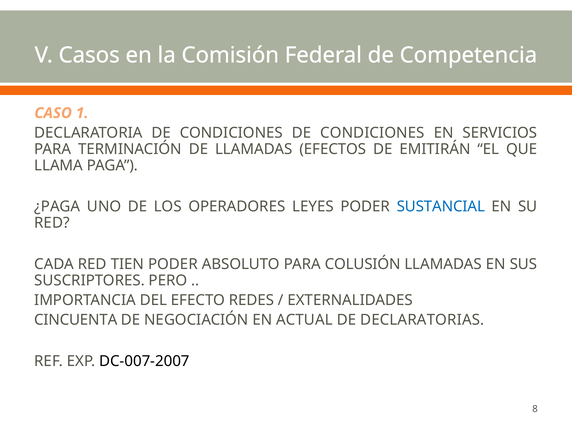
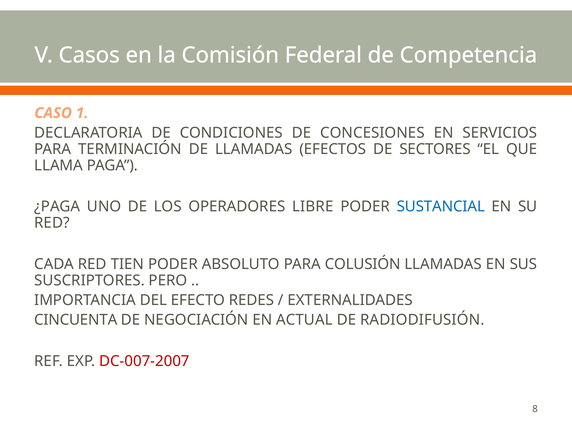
CONDICIONES DE CONDICIONES: CONDICIONES -> CONCESIONES
EMITIRÁN: EMITIRÁN -> SECTORES
LEYES: LEYES -> LIBRE
DECLARATORIAS: DECLARATORIAS -> RADIODIFUSIÓN
DC-007-2007 colour: black -> red
